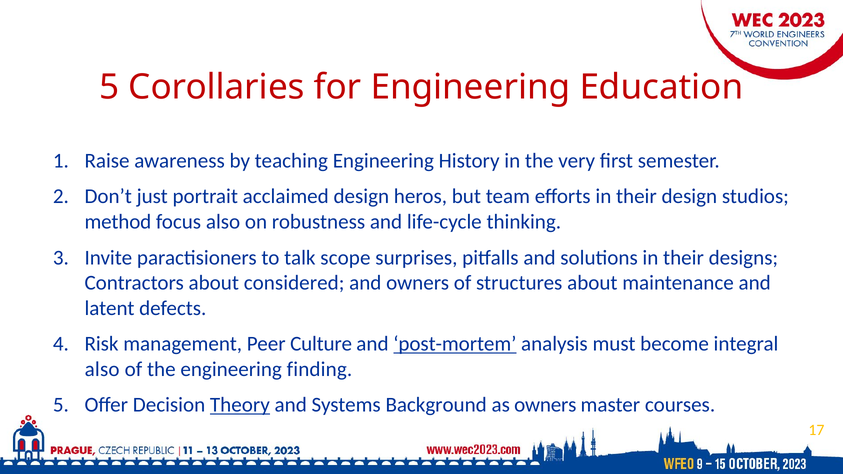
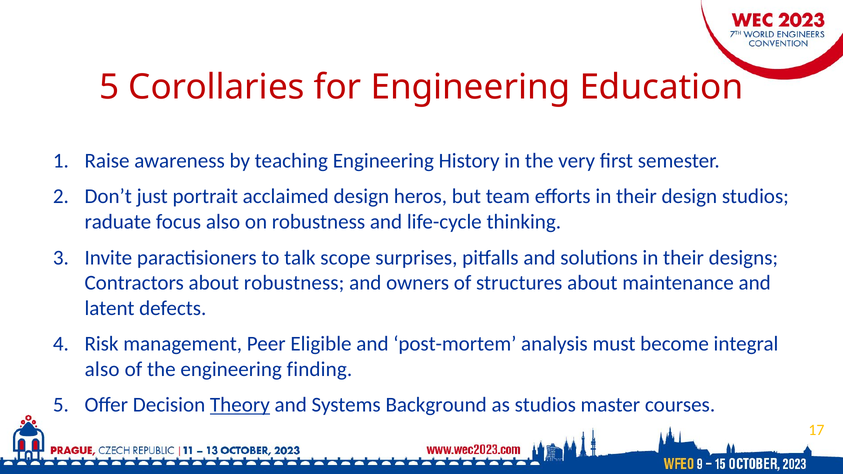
method: method -> raduate
about considered: considered -> robustness
Culture: Culture -> Eligible
post-mortem underline: present -> none
as owners: owners -> studios
